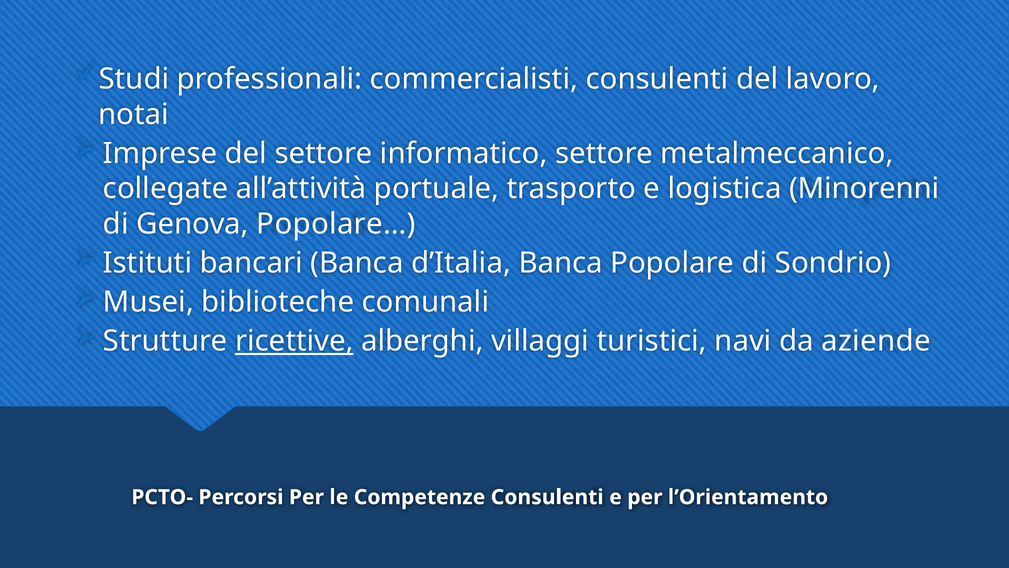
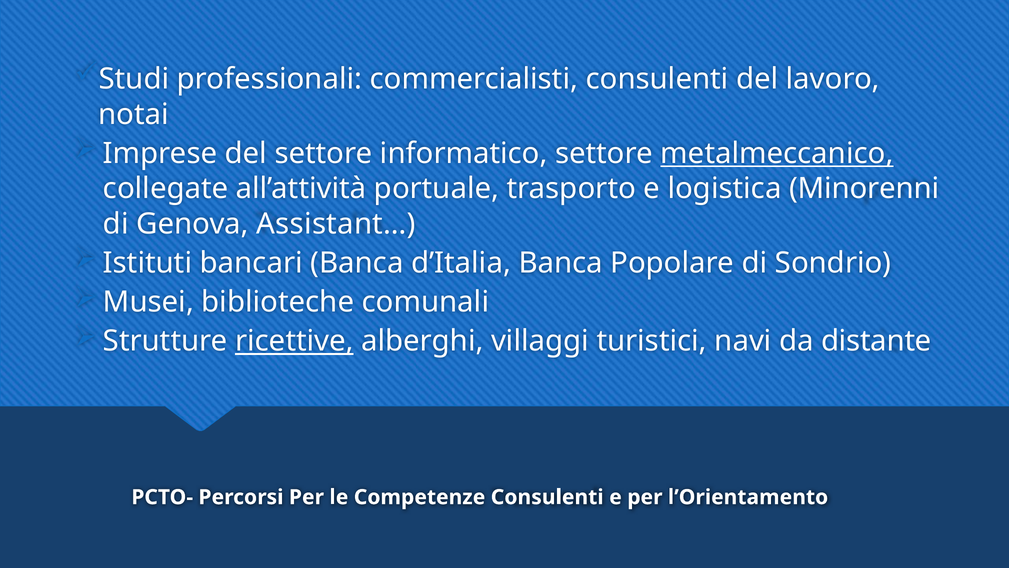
metalmeccanico underline: none -> present
Popolare…: Popolare… -> Assistant…
aziende: aziende -> distante
